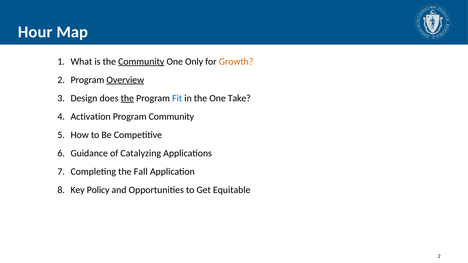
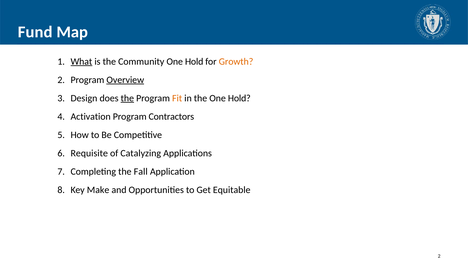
Hour: Hour -> Fund
What underline: none -> present
Community at (141, 62) underline: present -> none
Only at (194, 62): Only -> Hold
Fit colour: blue -> orange
the One Take: Take -> Hold
Program Community: Community -> Contractors
Guidance: Guidance -> Requisite
Policy: Policy -> Make
